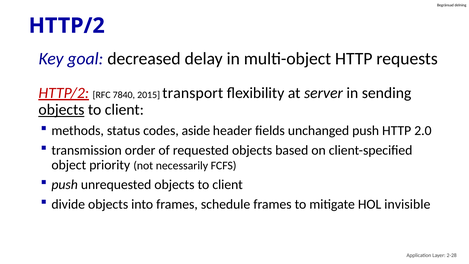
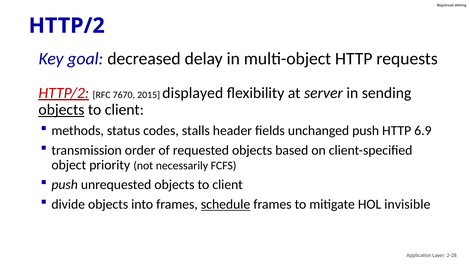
7840: 7840 -> 7670
transport: transport -> displayed
aside: aside -> stalls
2.0: 2.0 -> 6.9
schedule underline: none -> present
